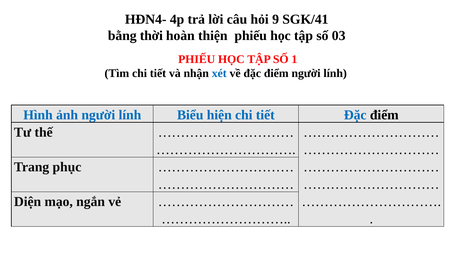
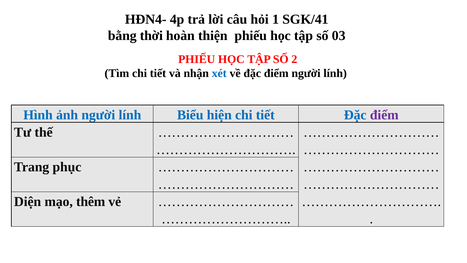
9: 9 -> 1
1: 1 -> 2
điểm at (384, 115) colour: black -> purple
ngắn: ngắn -> thêm
